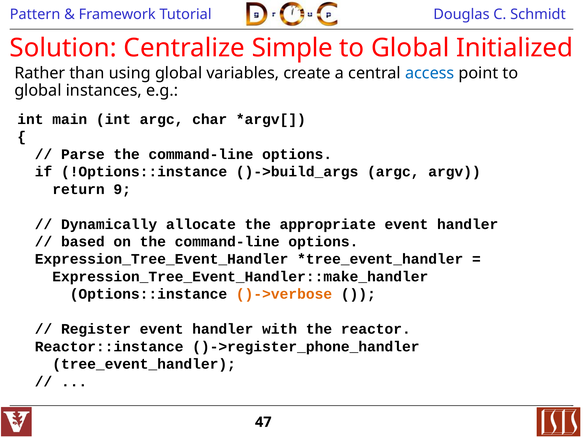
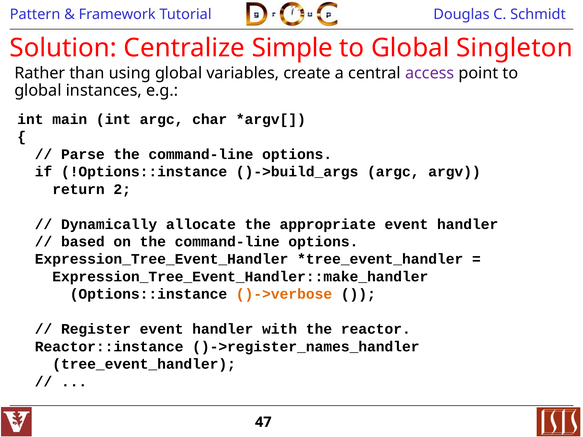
Initialized: Initialized -> Singleton
access colour: blue -> purple
9: 9 -> 2
)->register_phone_handler: )->register_phone_handler -> )->register_names_handler
